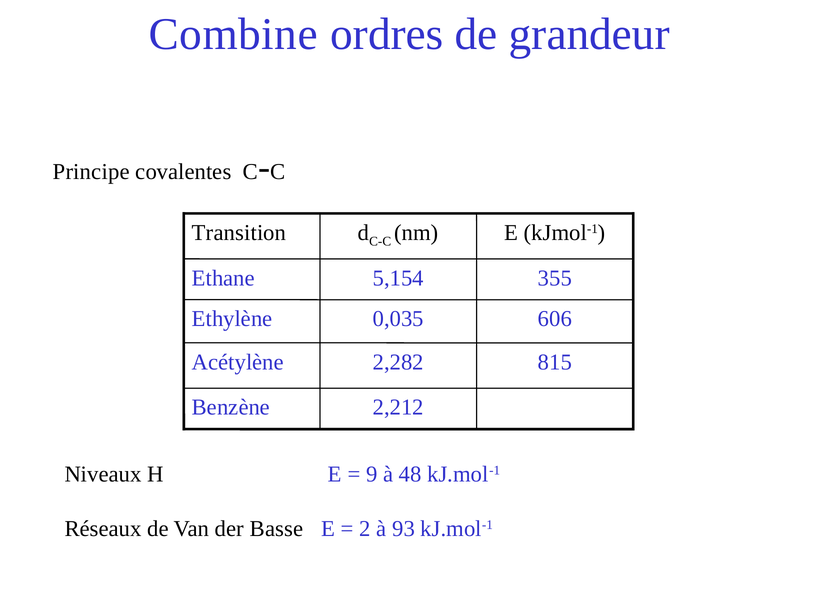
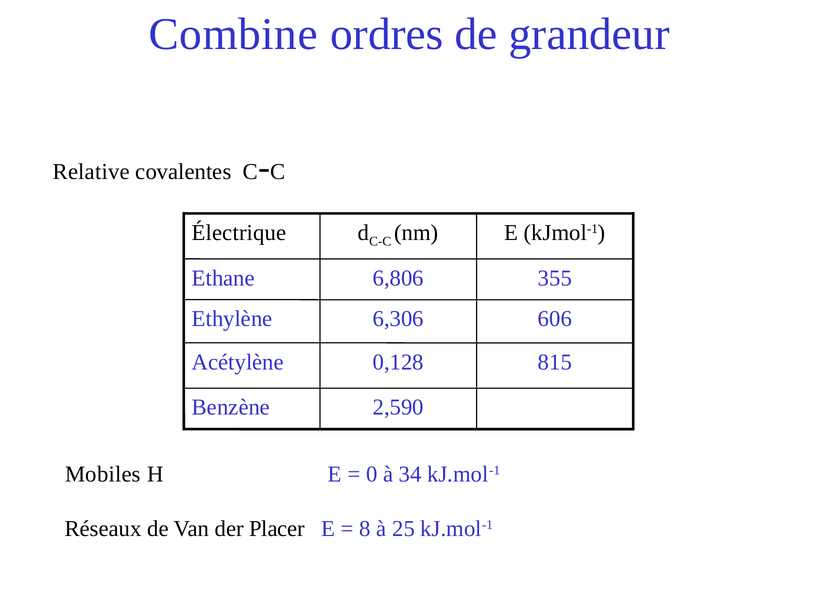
Principe: Principe -> Relative
Transition: Transition -> Électrique
5,154: 5,154 -> 6,806
0,035: 0,035 -> 6,306
2,282: 2,282 -> 0,128
2,212: 2,212 -> 2,590
Niveaux: Niveaux -> Mobiles
9: 9 -> 0
48: 48 -> 34
Basse: Basse -> Placer
2: 2 -> 8
93: 93 -> 25
